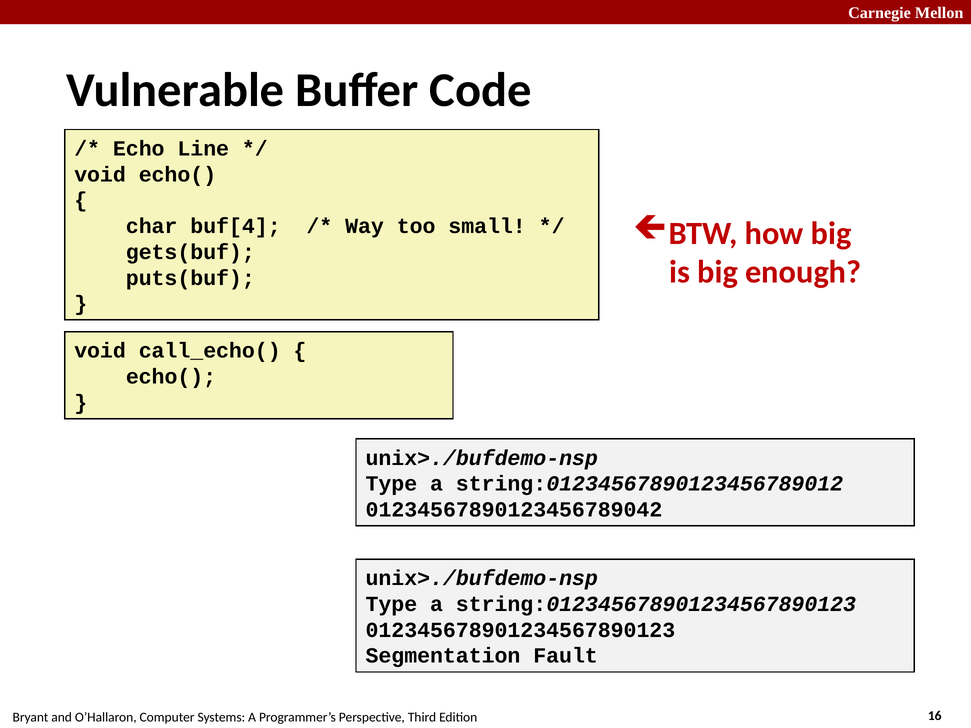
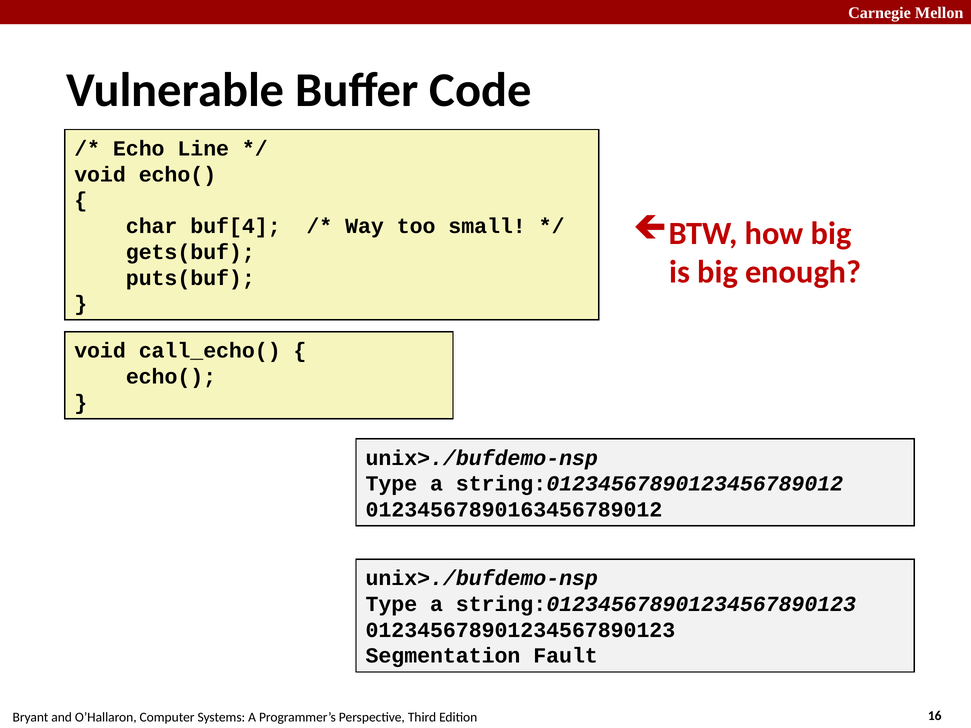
01234567890123456789042: 01234567890123456789042 -> 01234567890163456789012
